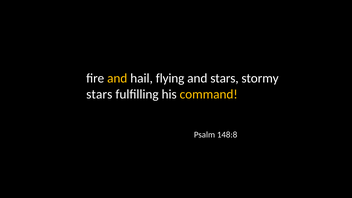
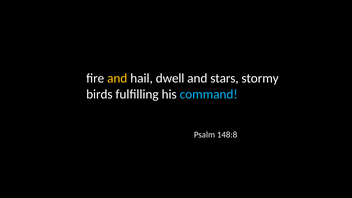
flying: flying -> dwell
stars at (99, 94): stars -> birds
command colour: yellow -> light blue
